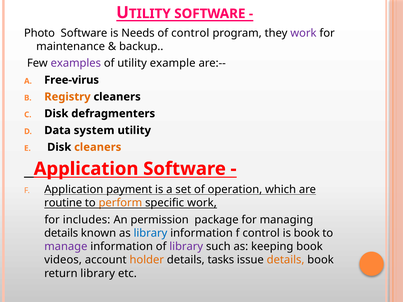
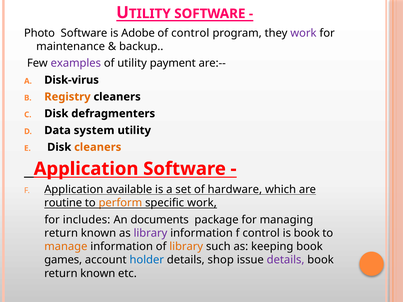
Needs: Needs -> Adobe
example: example -> payment
Free-virus: Free-virus -> Disk-virus
payment: payment -> available
operation: operation -> hardware
permission: permission -> documents
details at (61, 233): details -> return
library at (150, 233) colour: blue -> purple
manage colour: purple -> orange
library at (186, 247) colour: purple -> orange
videos: videos -> games
holder colour: orange -> blue
tasks: tasks -> shop
details at (286, 260) colour: orange -> purple
library at (98, 274): library -> known
